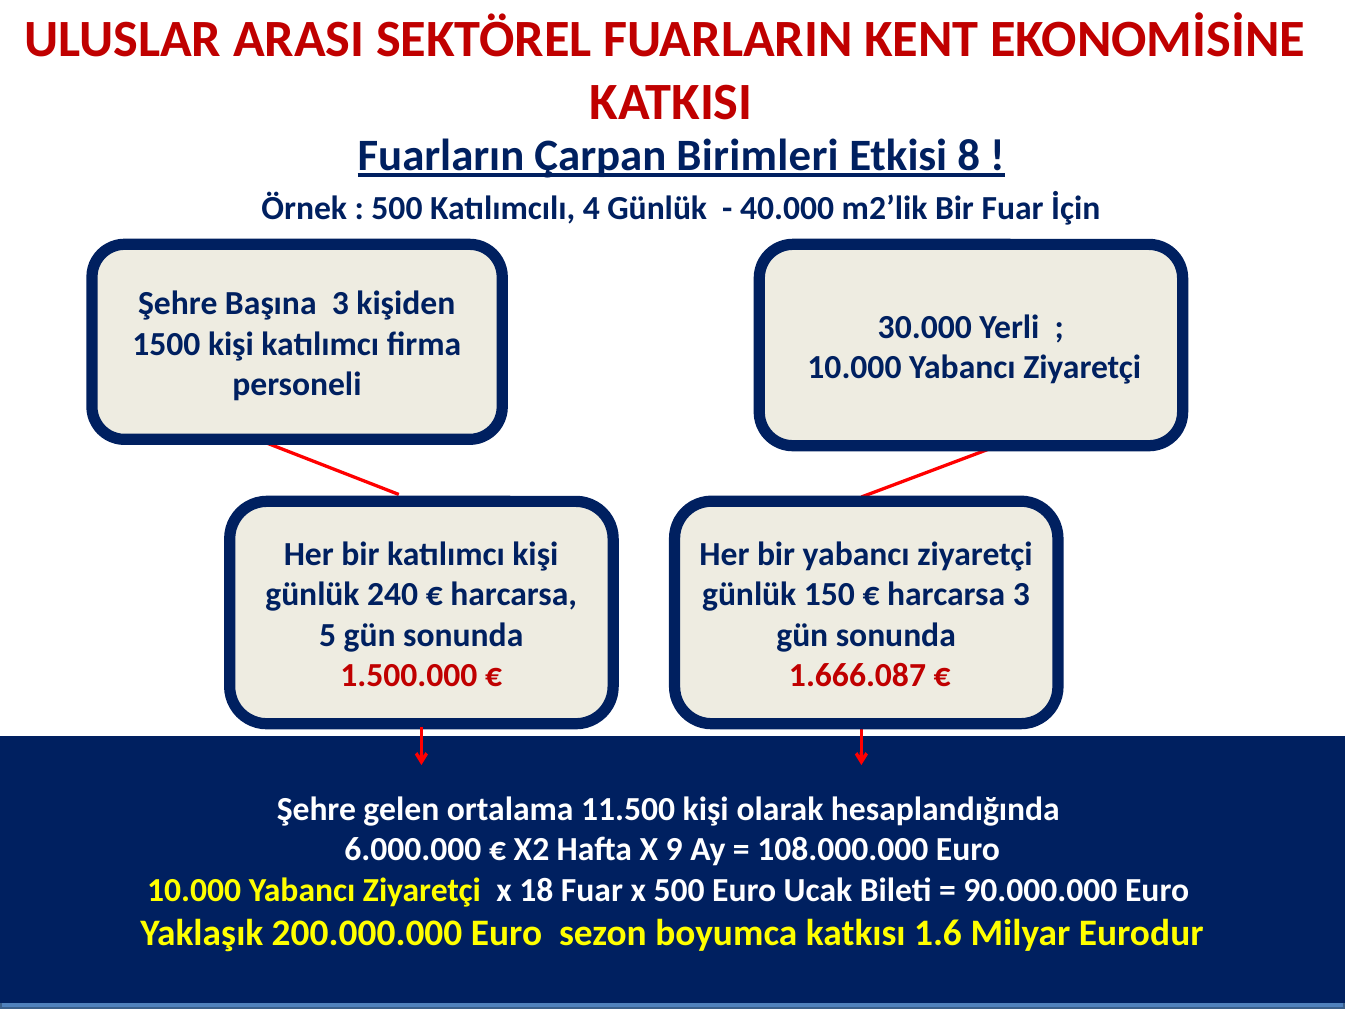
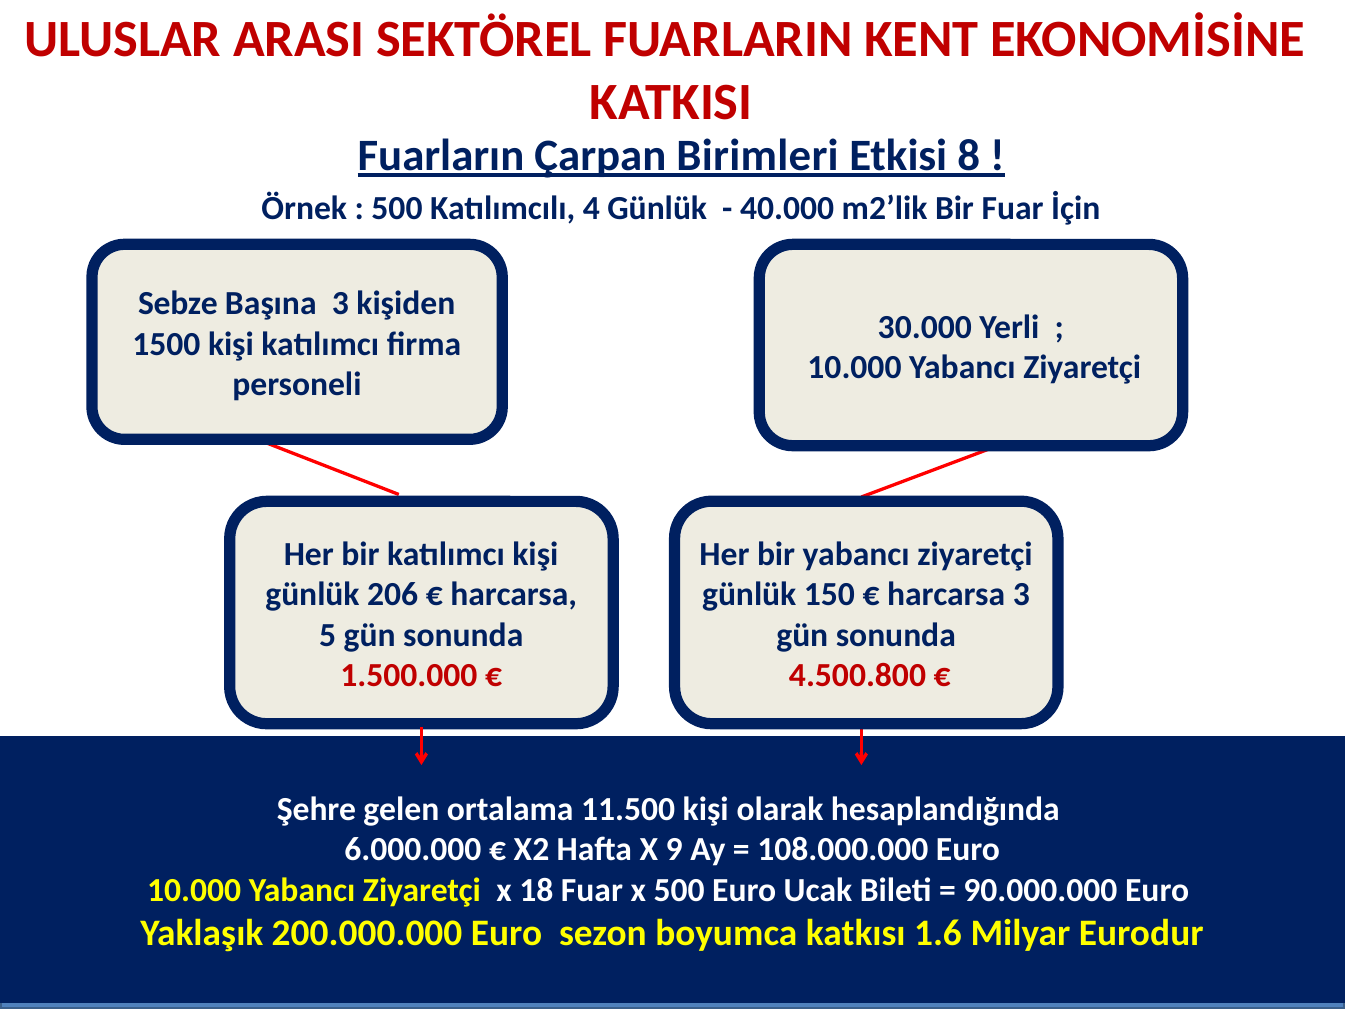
Şehre at (178, 304): Şehre -> Sebze
240: 240 -> 206
1.666.087: 1.666.087 -> 4.500.800
